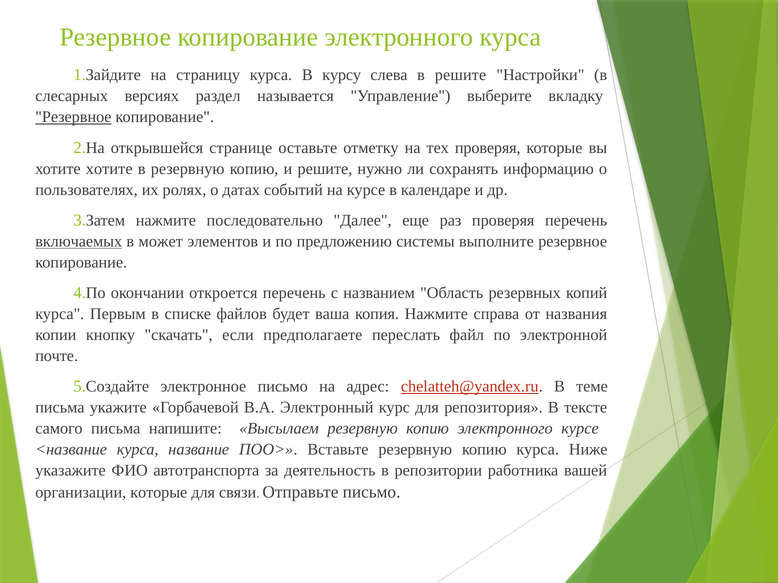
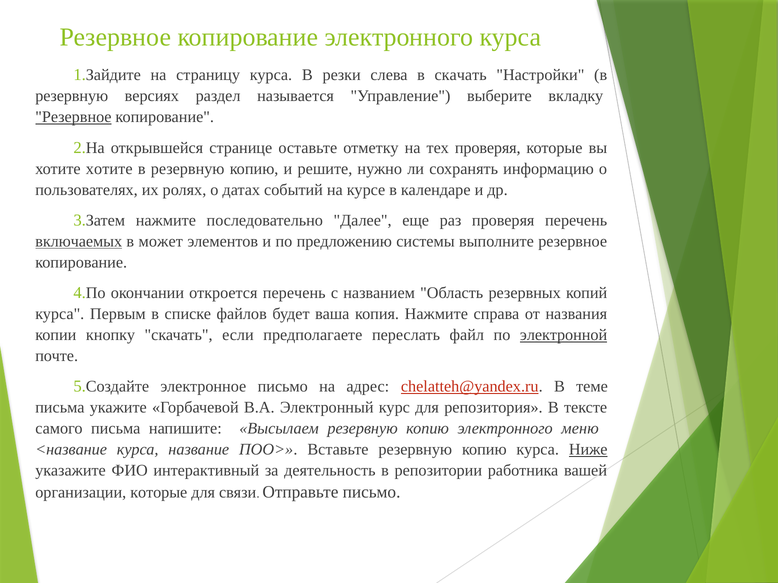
курсу: курсу -> резки
в решите: решите -> скачать
слесарных at (72, 96): слесарных -> резервную
электронной underline: none -> present
электронного курсе: курсе -> меню
Ниже underline: none -> present
автотранспорта: автотранспорта -> интерактивный
